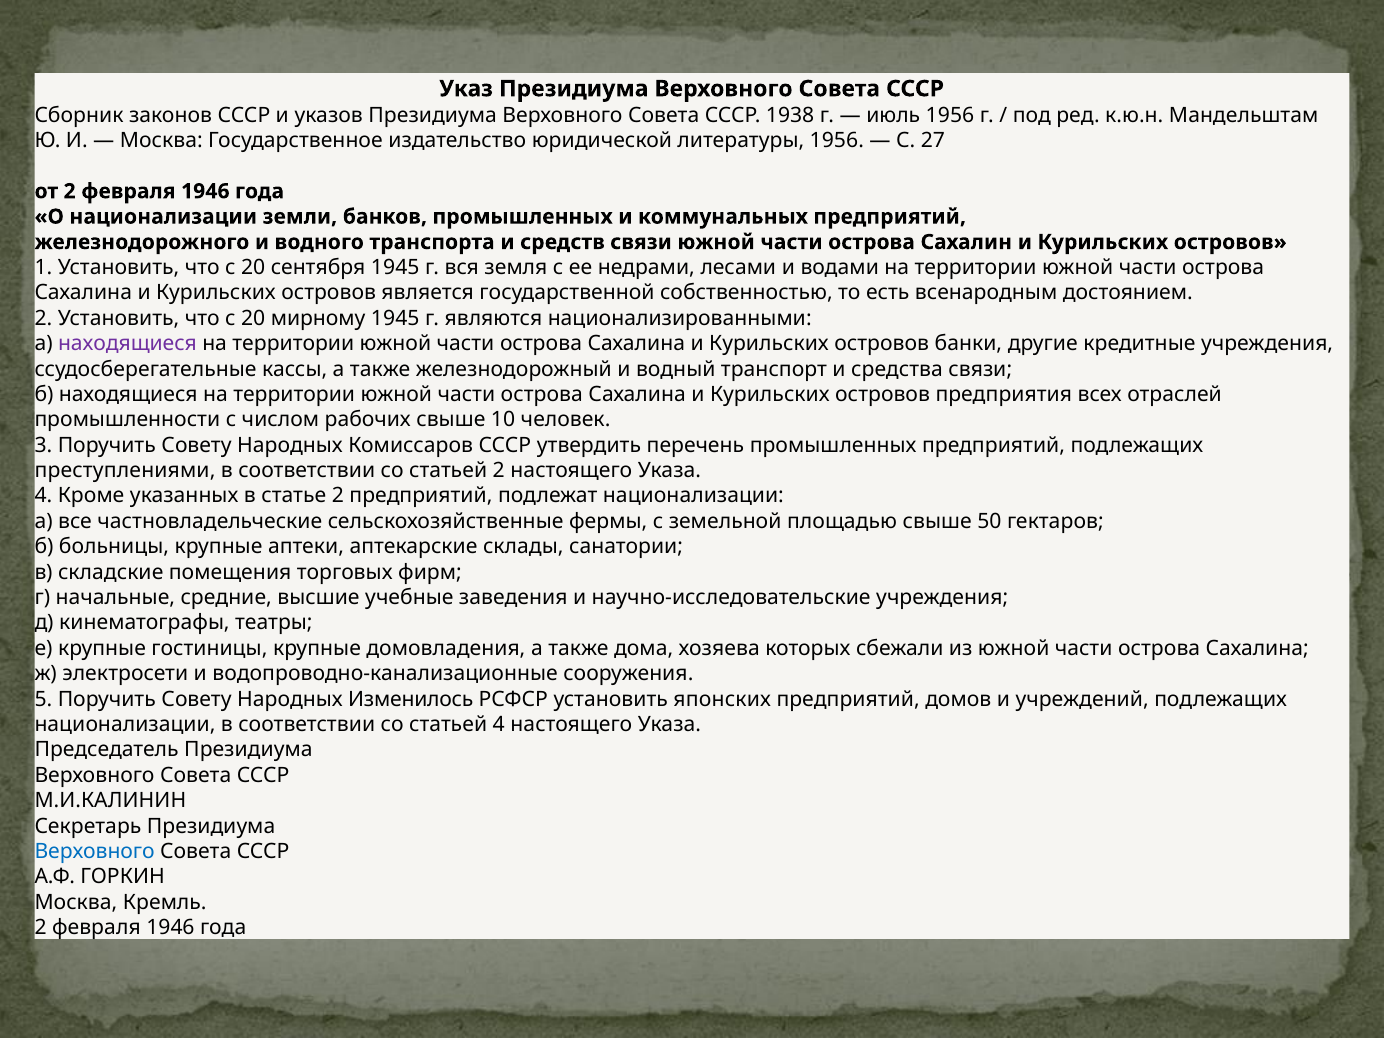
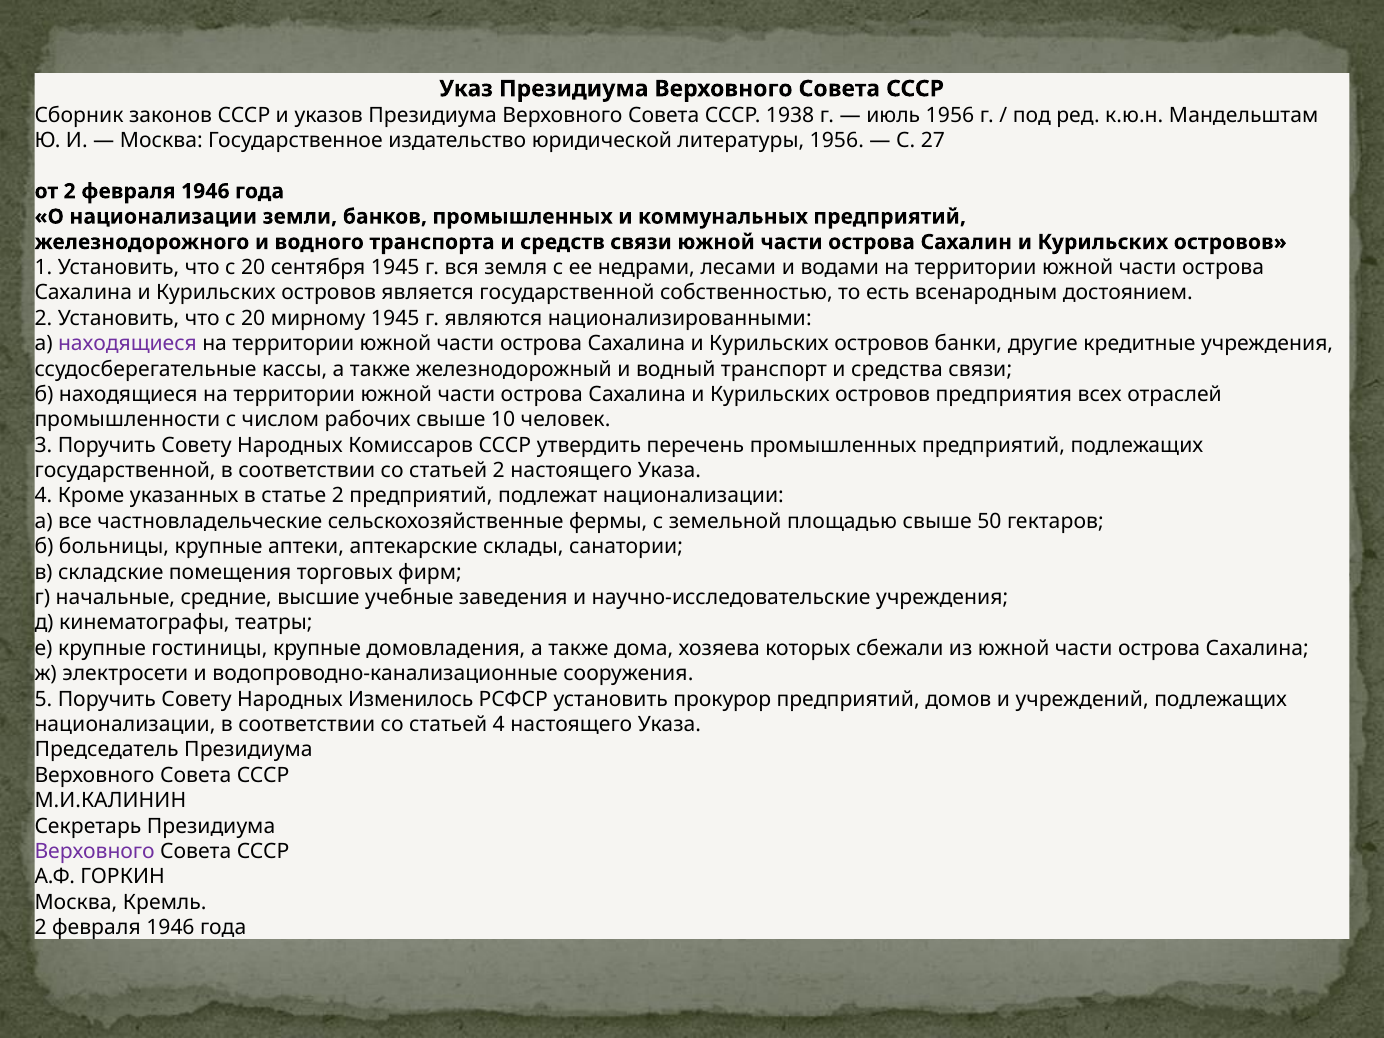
преступлениями at (125, 471): преступлениями -> государственной
японских: японских -> прокурор
Верховного at (95, 851) colour: blue -> purple
